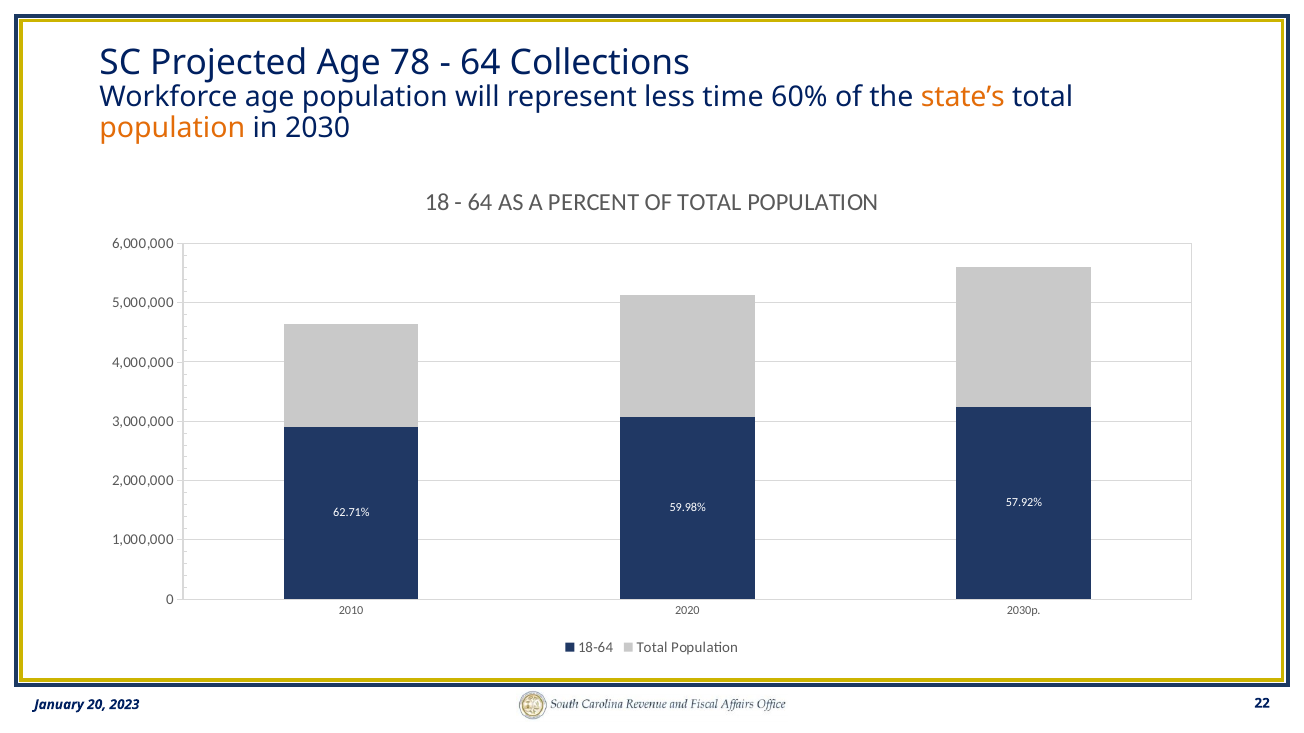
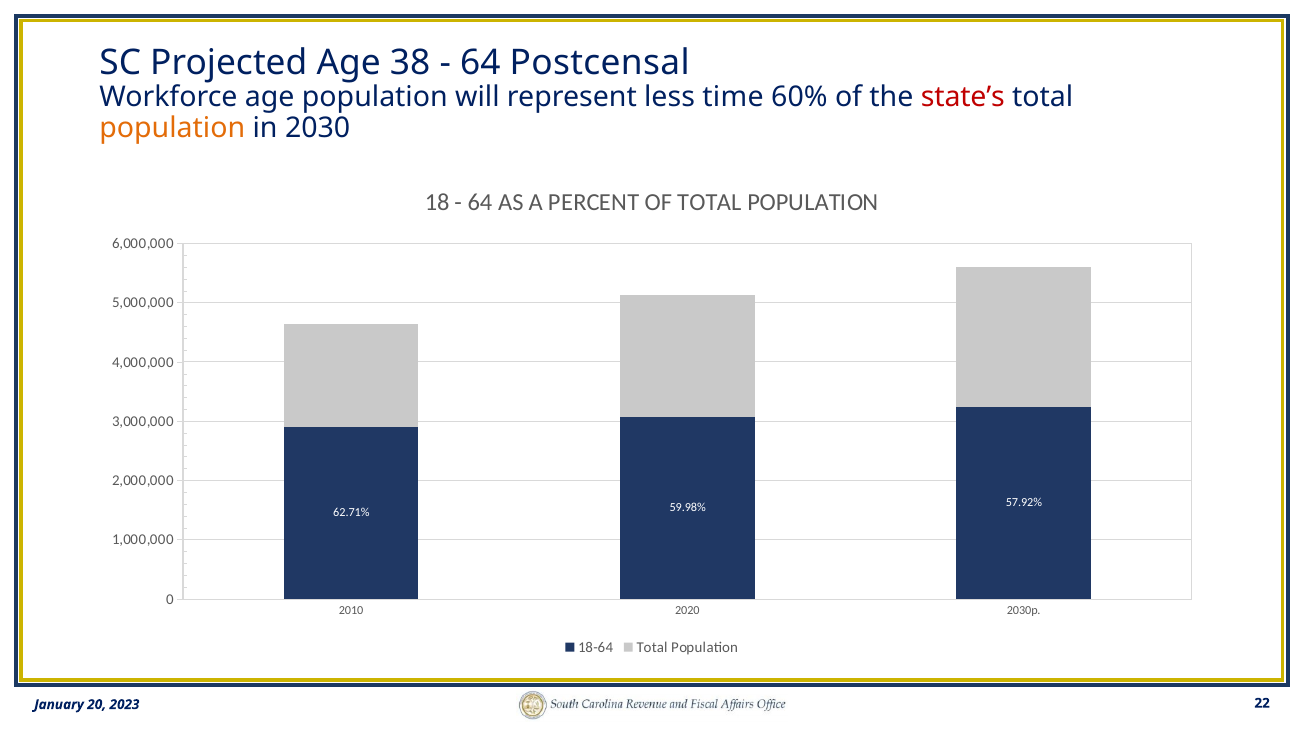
78: 78 -> 38
Collections: Collections -> Postcensal
state’s colour: orange -> red
